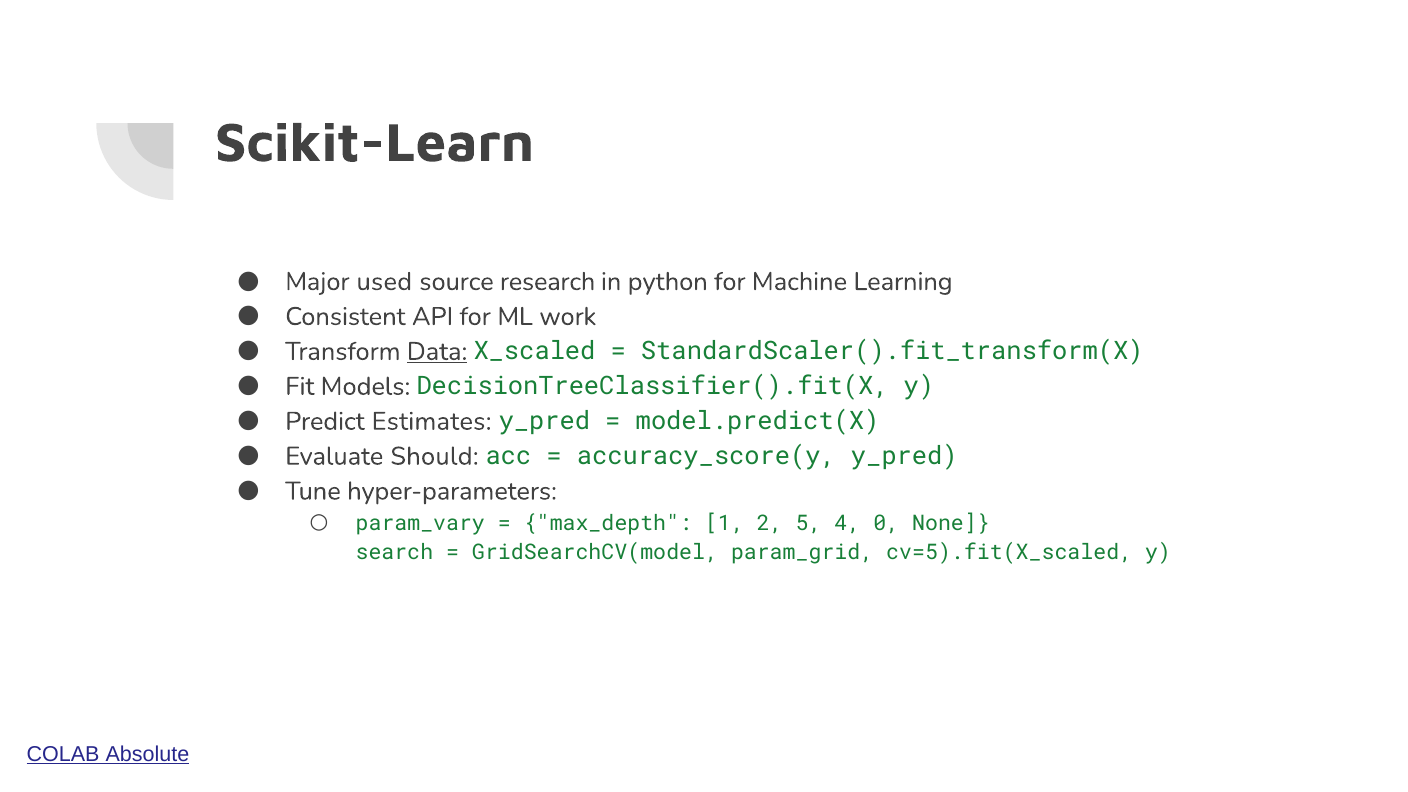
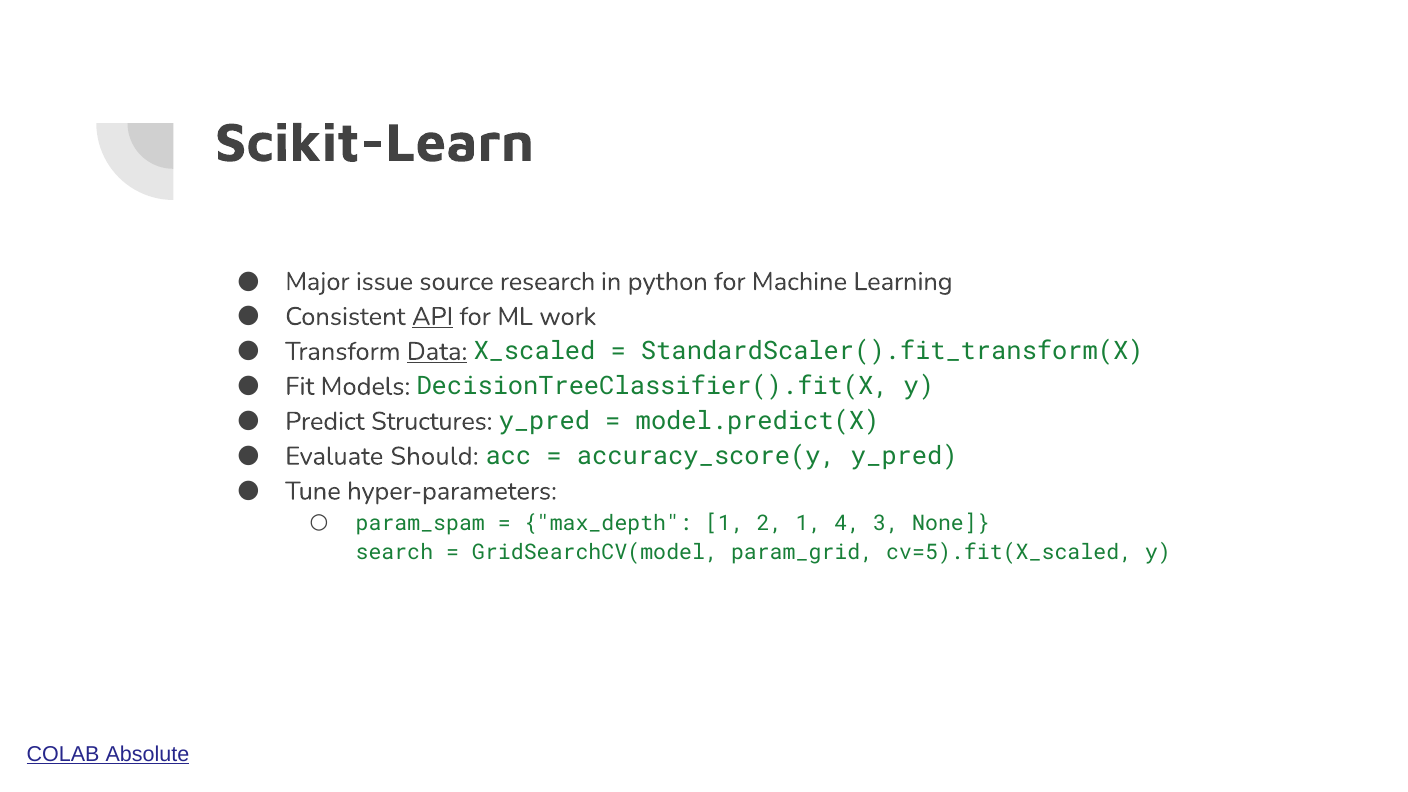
used: used -> issue
API underline: none -> present
Estimates: Estimates -> Structures
param_vary: param_vary -> param_spam
2 5: 5 -> 1
0: 0 -> 3
